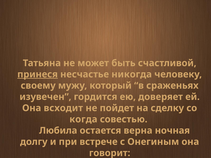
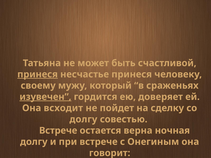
несчастье никогда: никогда -> принеся
изувечен underline: none -> present
когда at (83, 119): когда -> долгу
Любила at (58, 131): Любила -> Встрече
